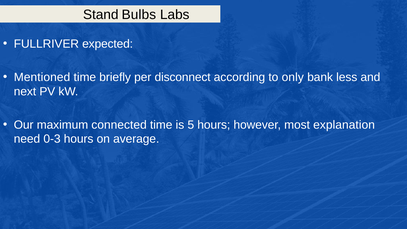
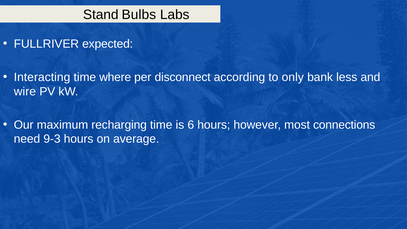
Mentioned: Mentioned -> Interacting
briefly: briefly -> where
next: next -> wire
connected: connected -> recharging
5: 5 -> 6
explanation: explanation -> connections
0-3: 0-3 -> 9-3
